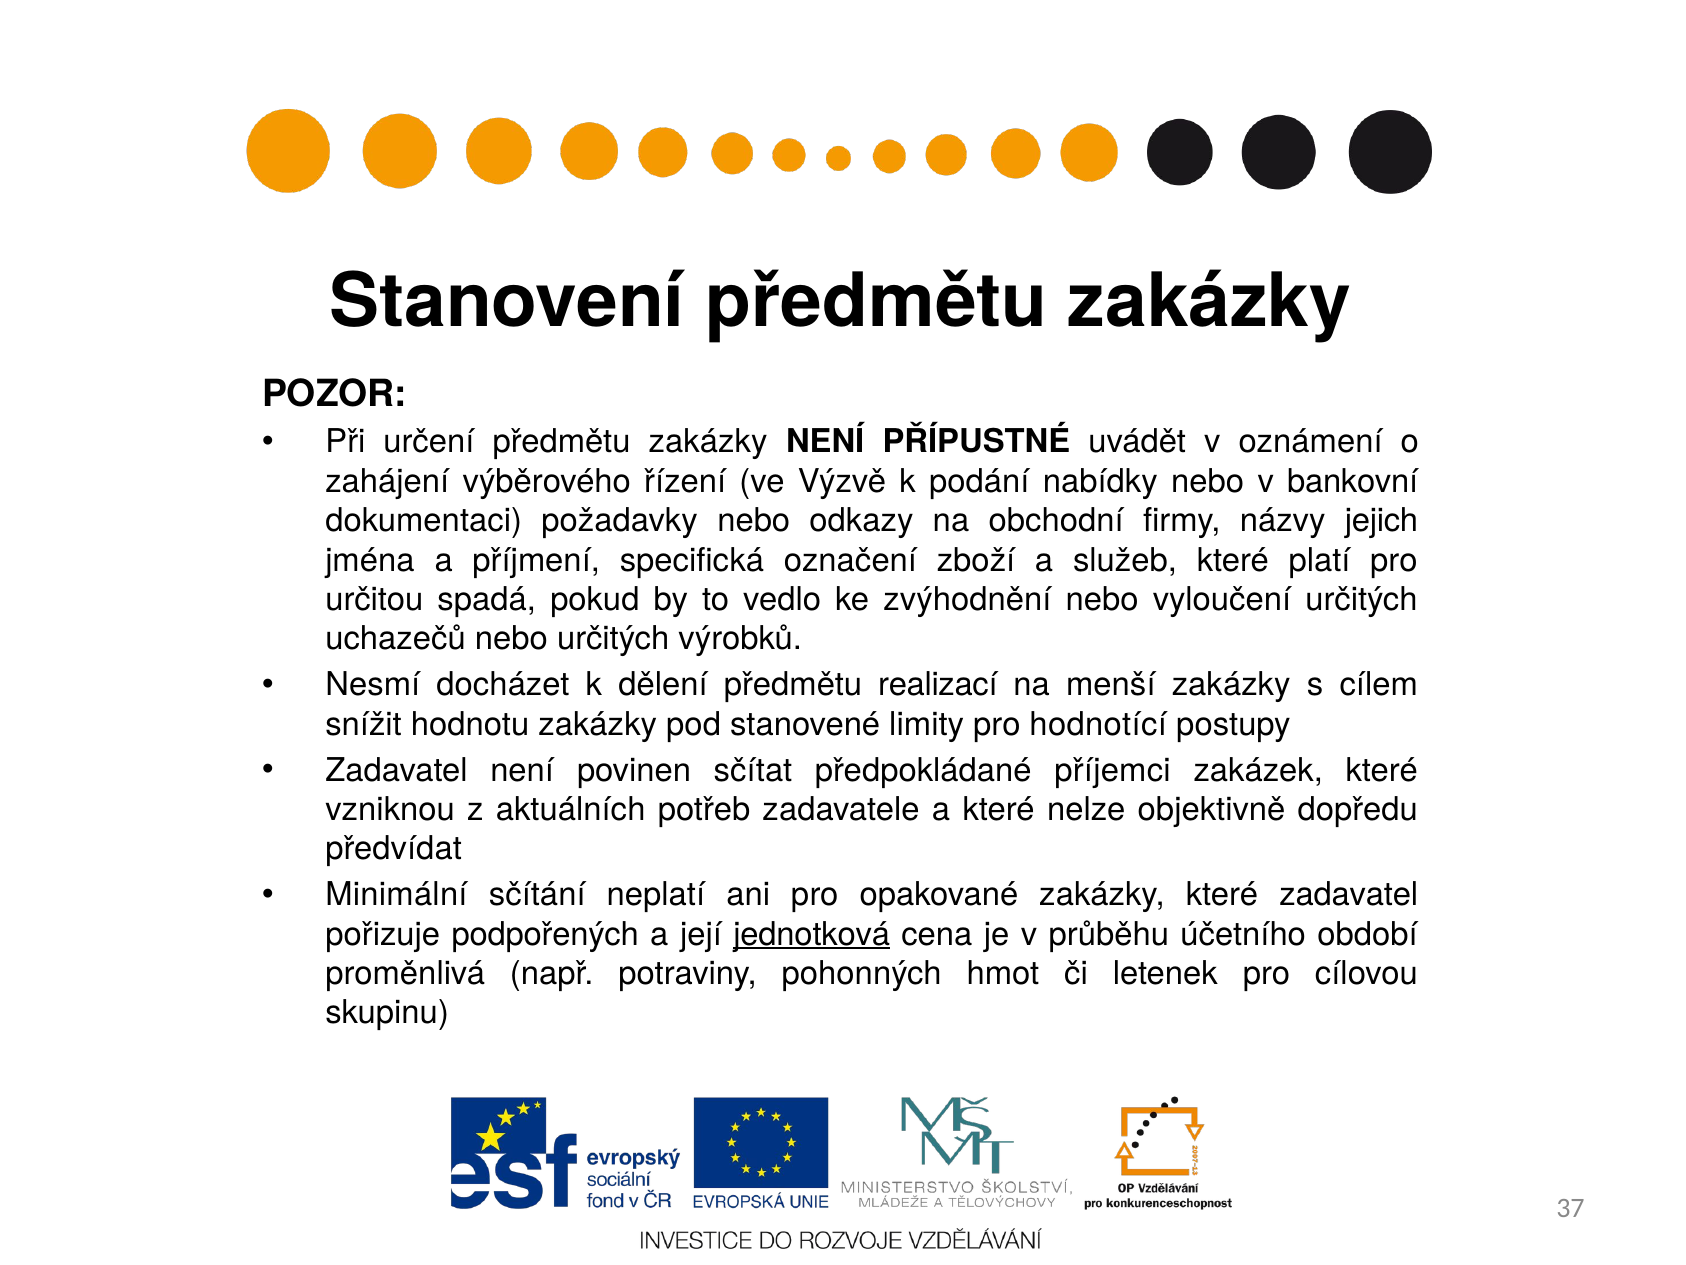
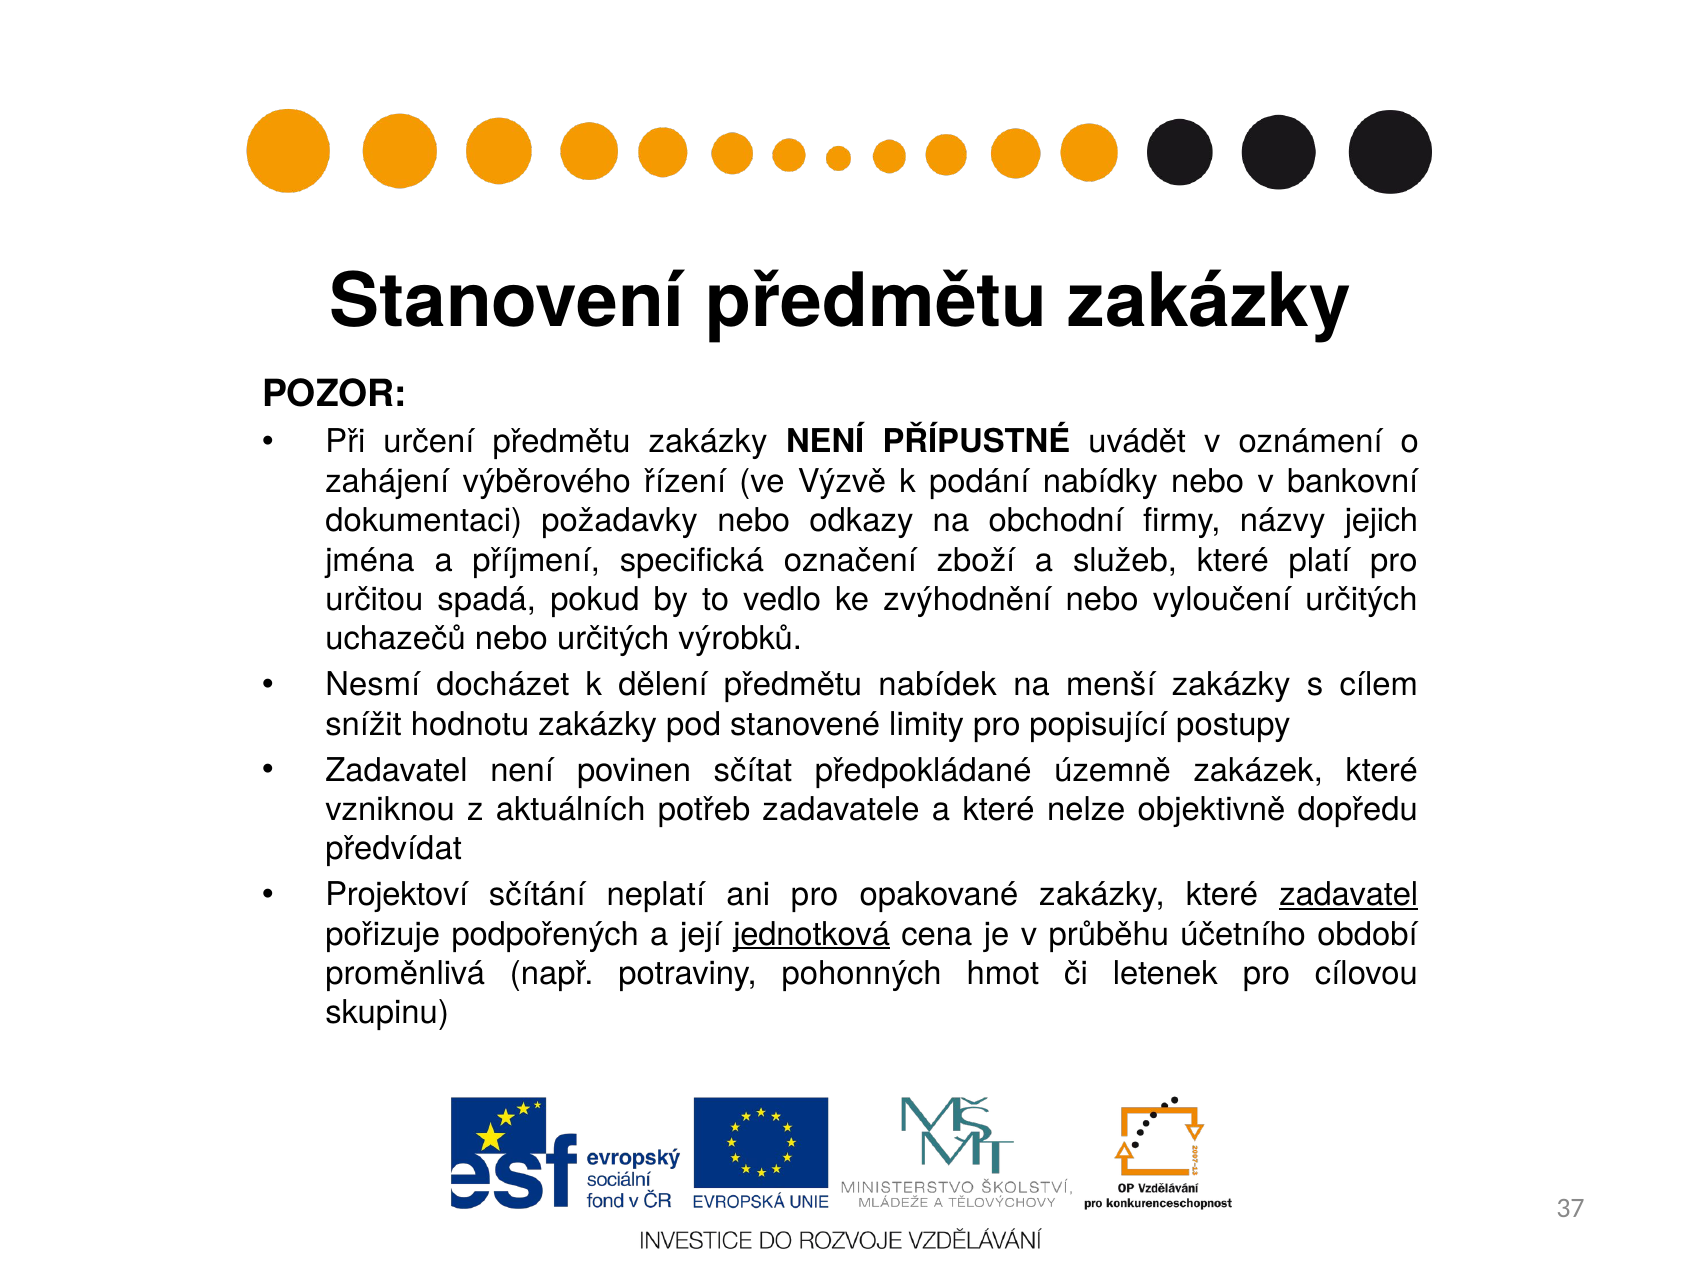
realizací: realizací -> nabídek
hodnotící: hodnotící -> popisující
příjemci: příjemci -> územně
Minimální: Minimální -> Projektoví
zadavatel at (1349, 895) underline: none -> present
